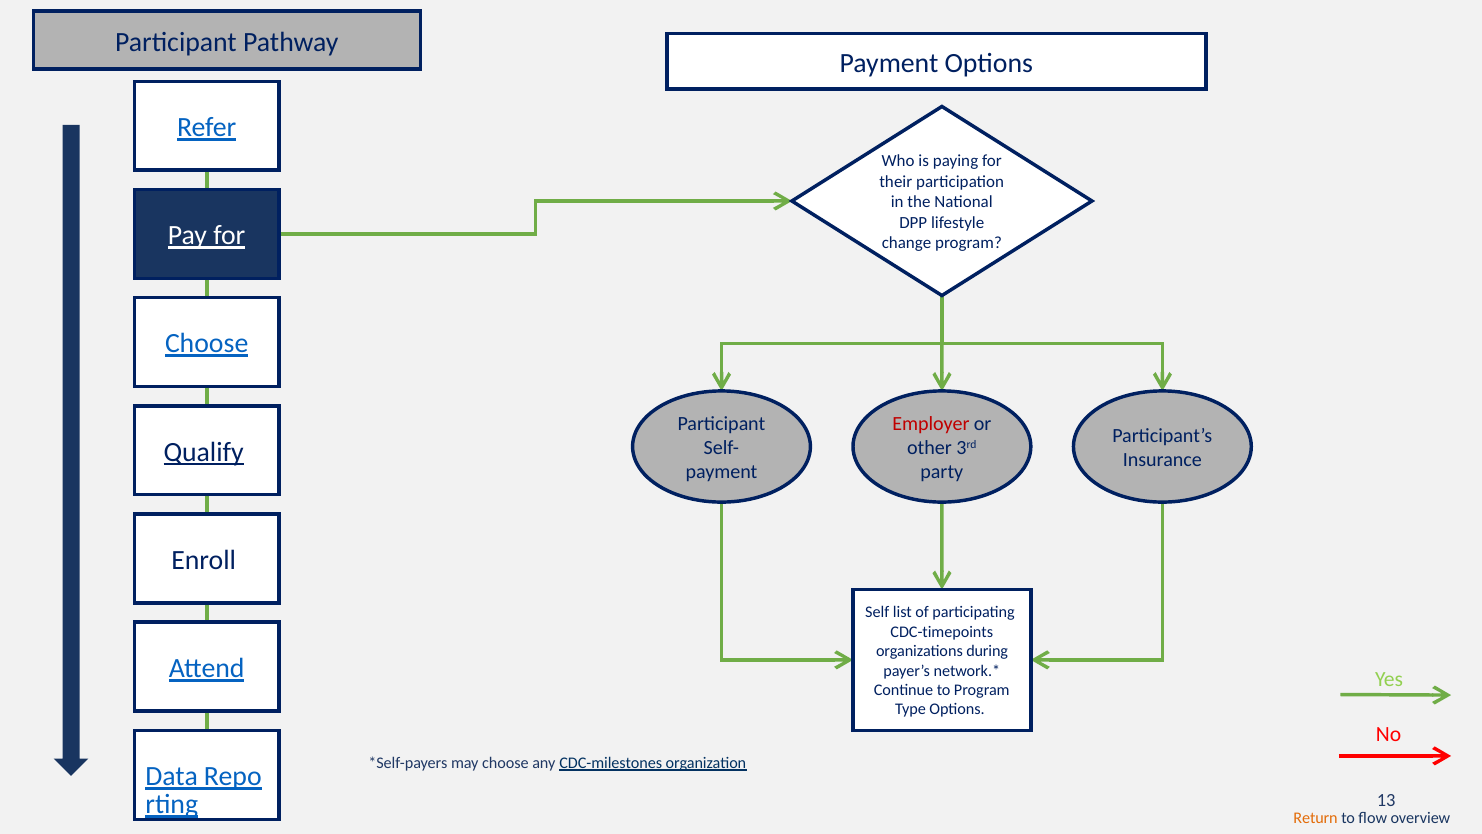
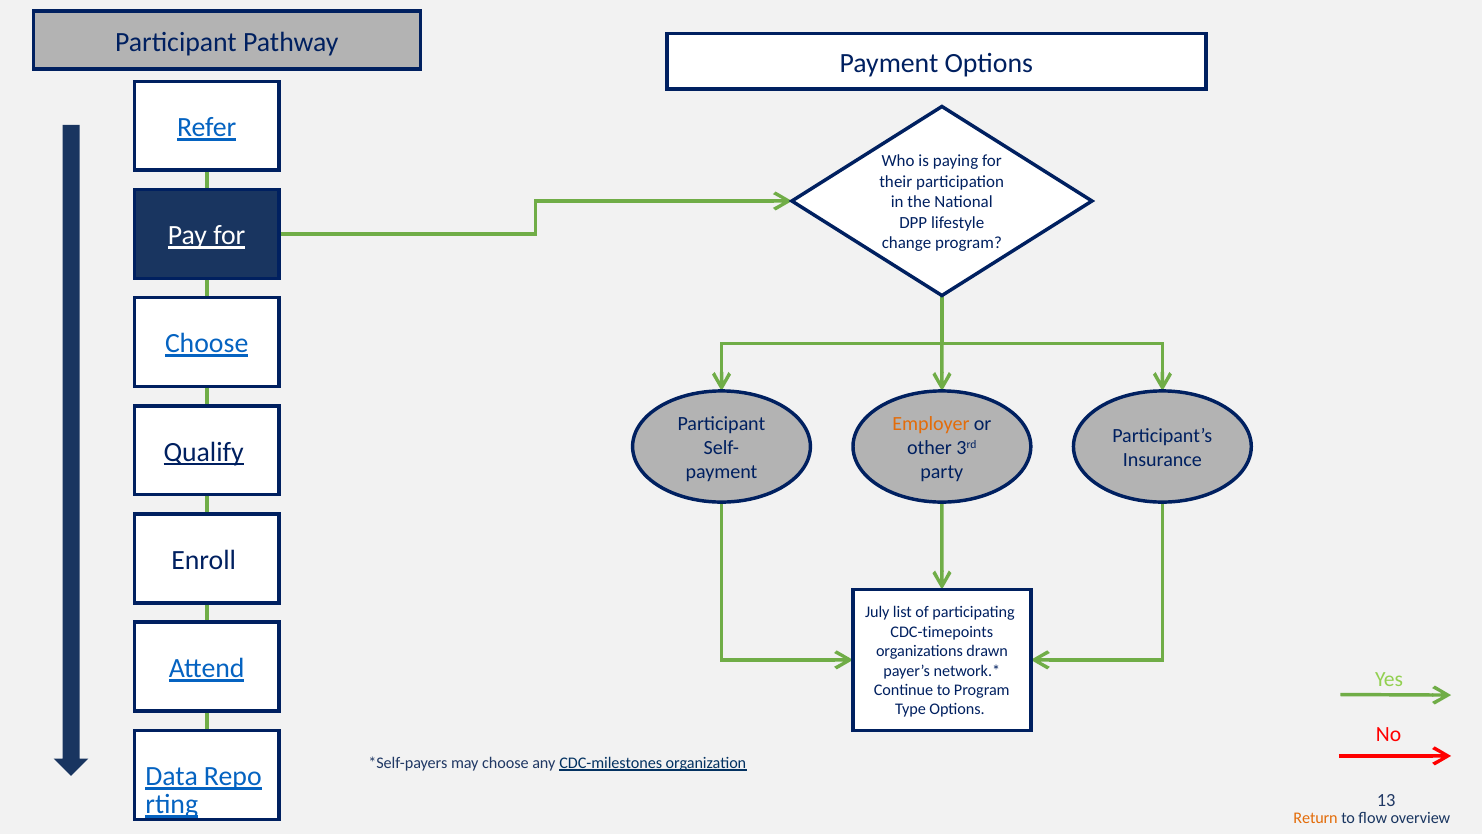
Employer colour: red -> orange
Self: Self -> July
during: during -> drawn
